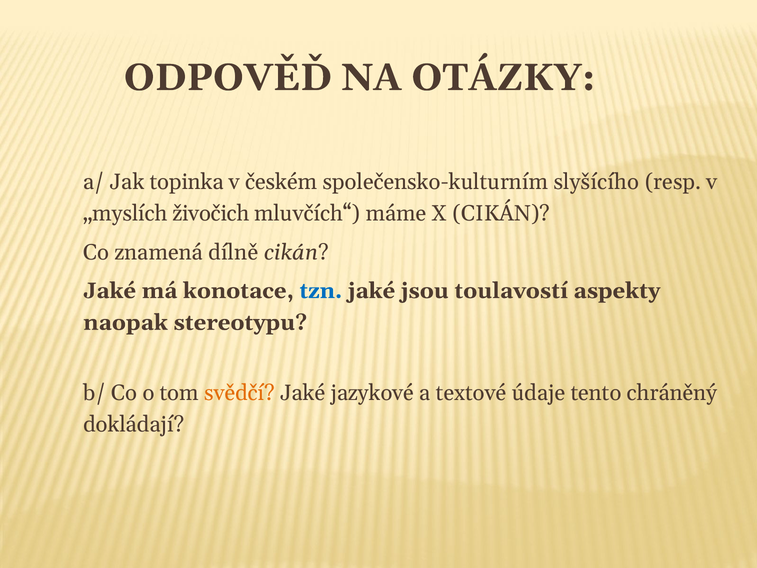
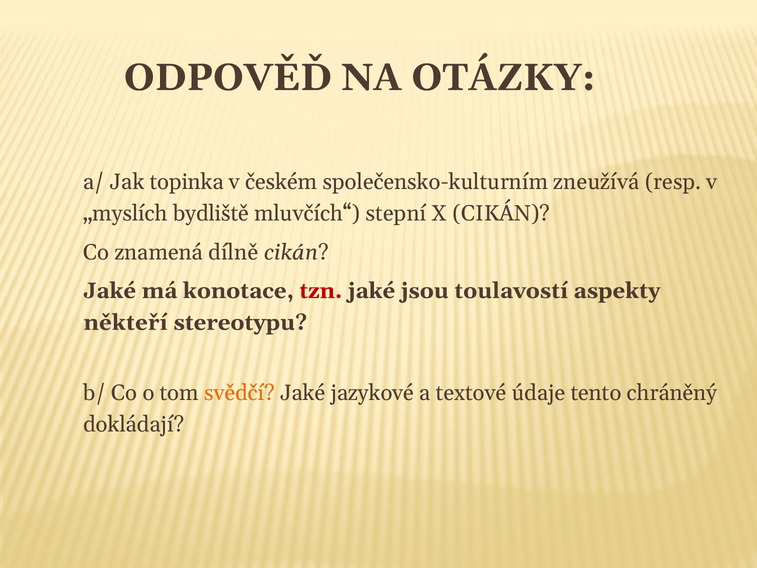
slyšícího: slyšícího -> zneužívá
živočich: živočich -> bydliště
máme: máme -> stepní
tzn colour: blue -> red
naopak: naopak -> někteří
